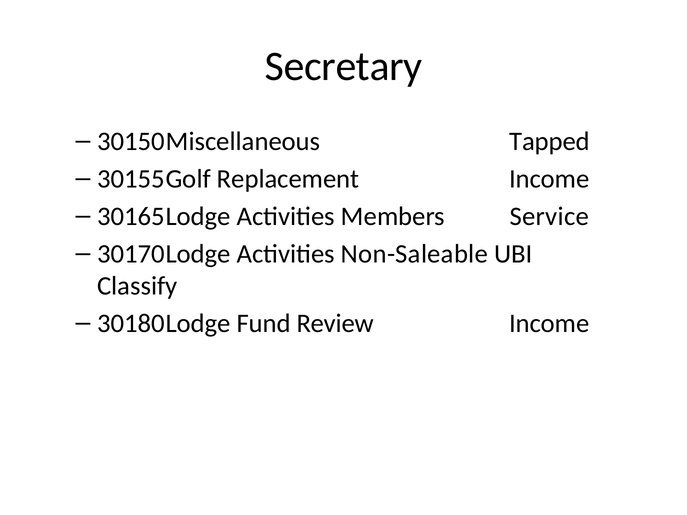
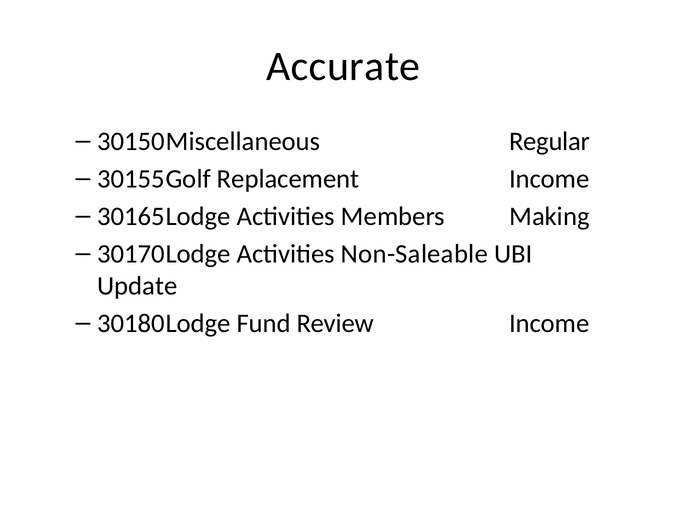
Secretary: Secretary -> Accurate
Tapped: Tapped -> Regular
Service: Service -> Making
Classify: Classify -> Update
